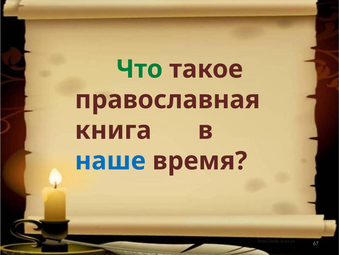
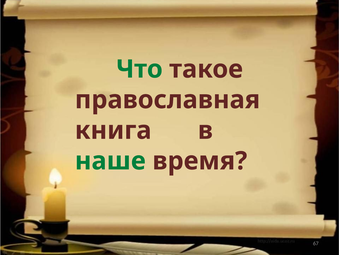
наше colour: blue -> green
